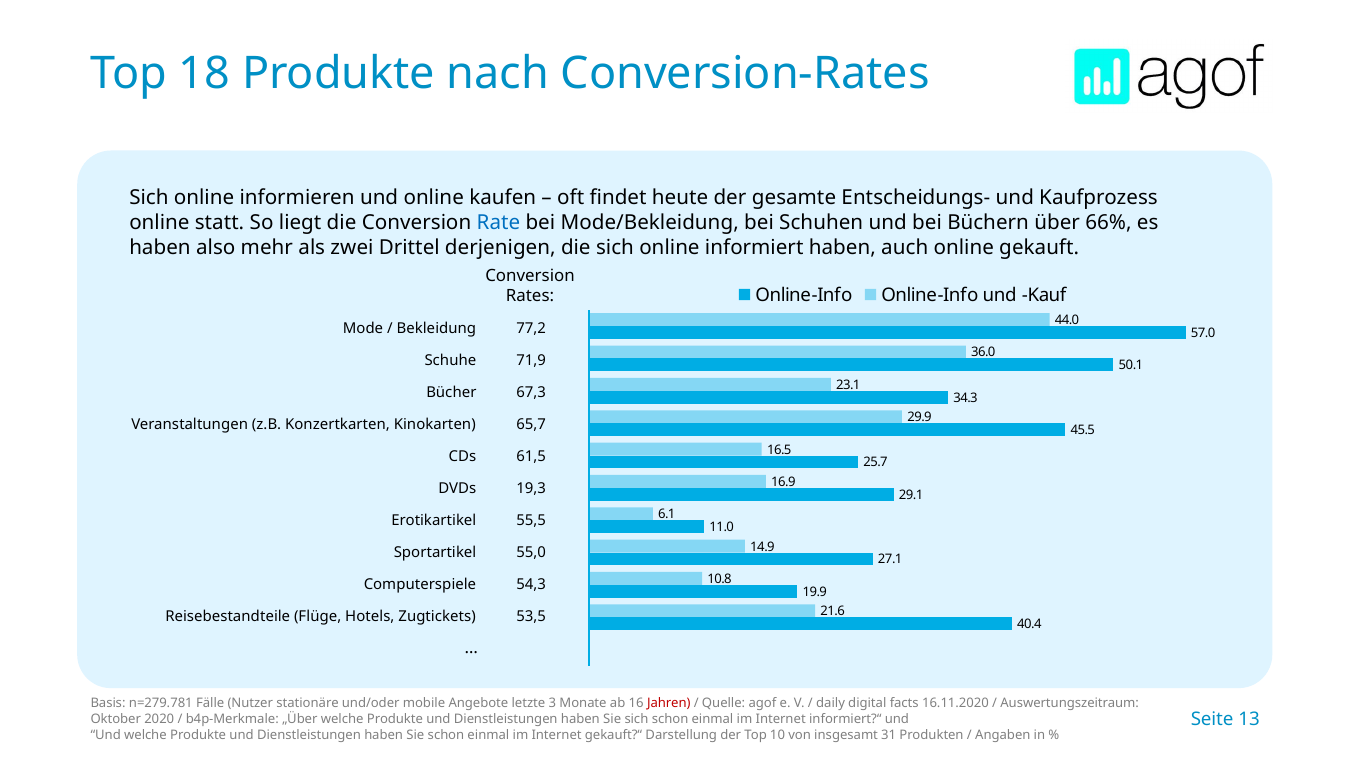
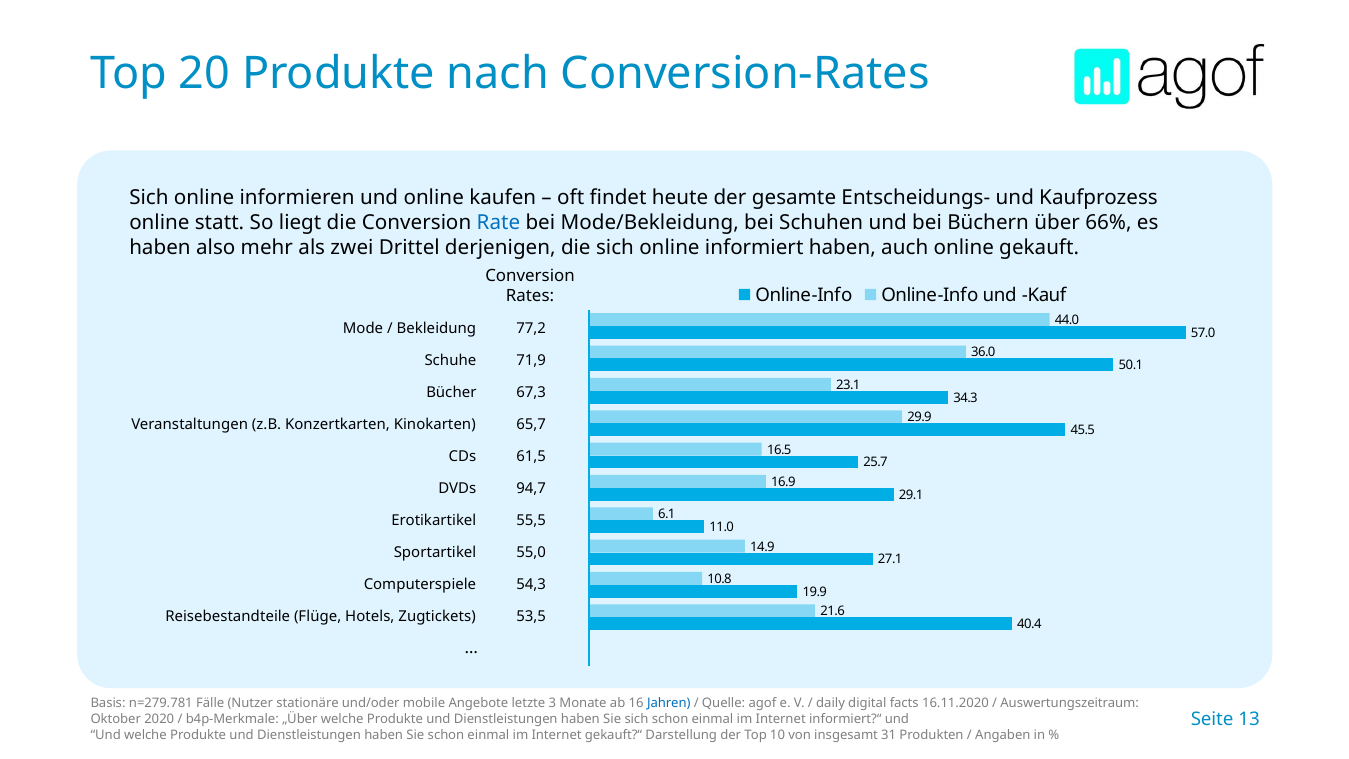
18: 18 -> 20
19,3: 19,3 -> 94,7
Jahren colour: red -> blue
